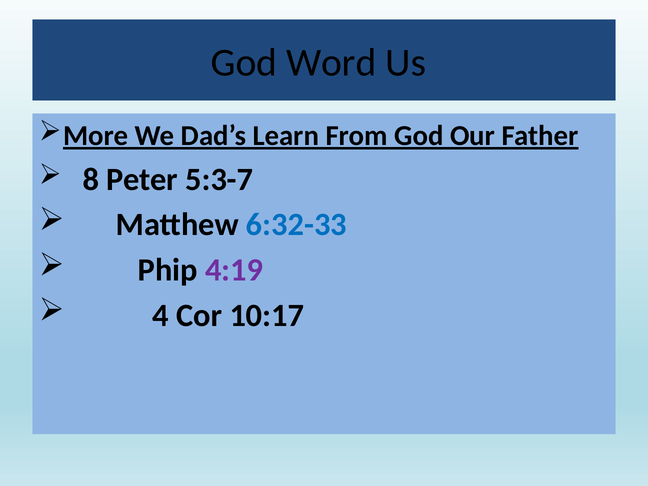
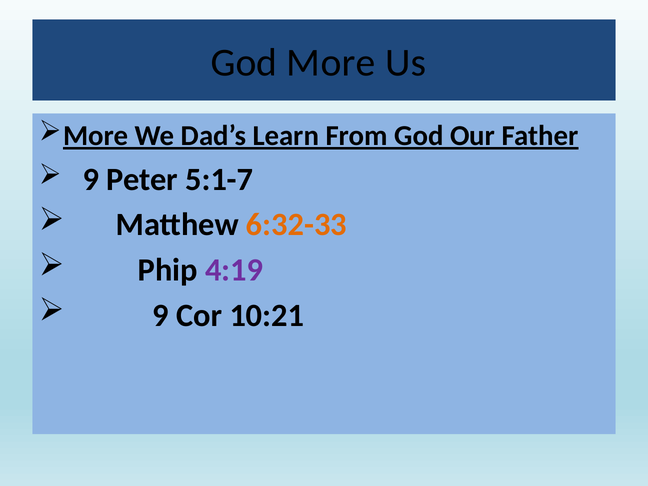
God Word: Word -> More
8 at (91, 179): 8 -> 9
5:3-7: 5:3-7 -> 5:1-7
6:32-33 colour: blue -> orange
4 at (161, 315): 4 -> 9
10:17: 10:17 -> 10:21
